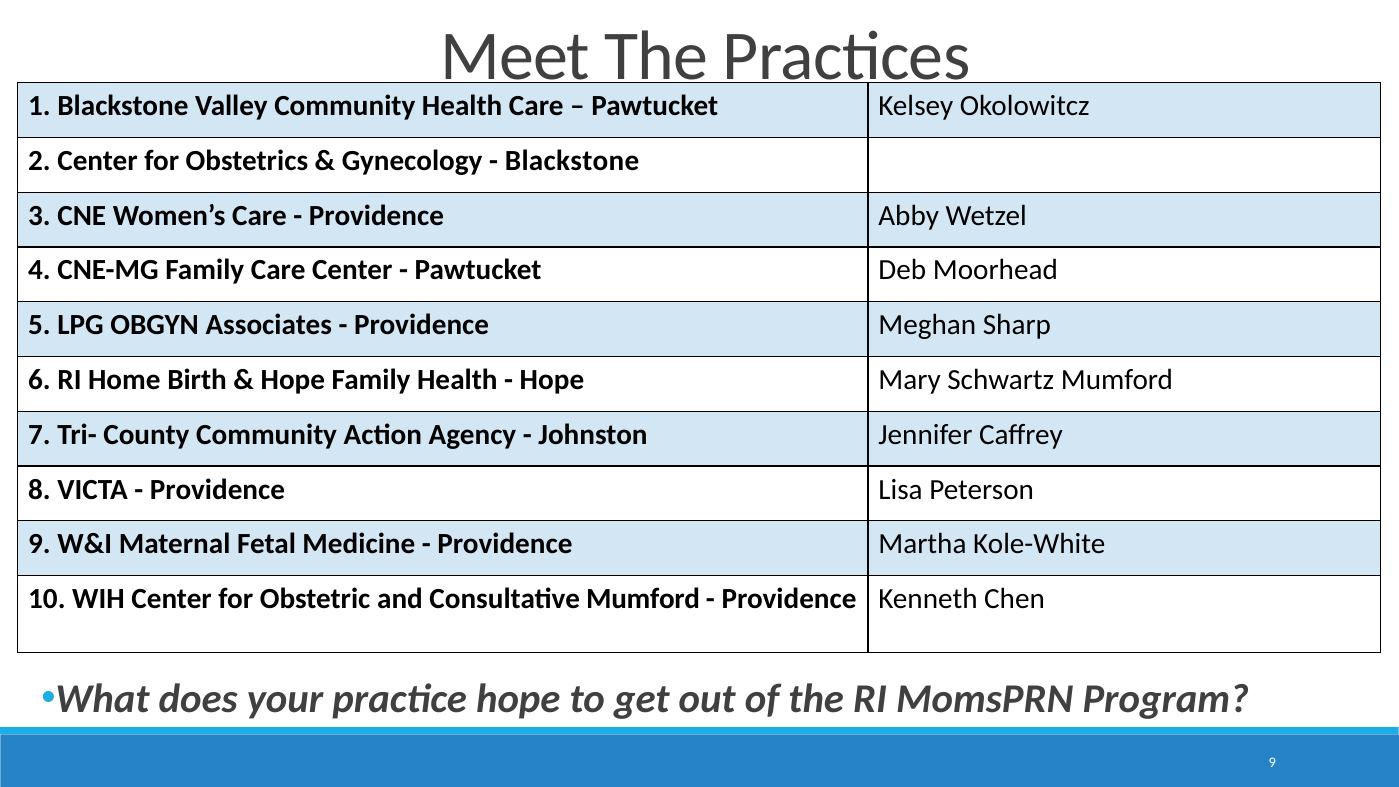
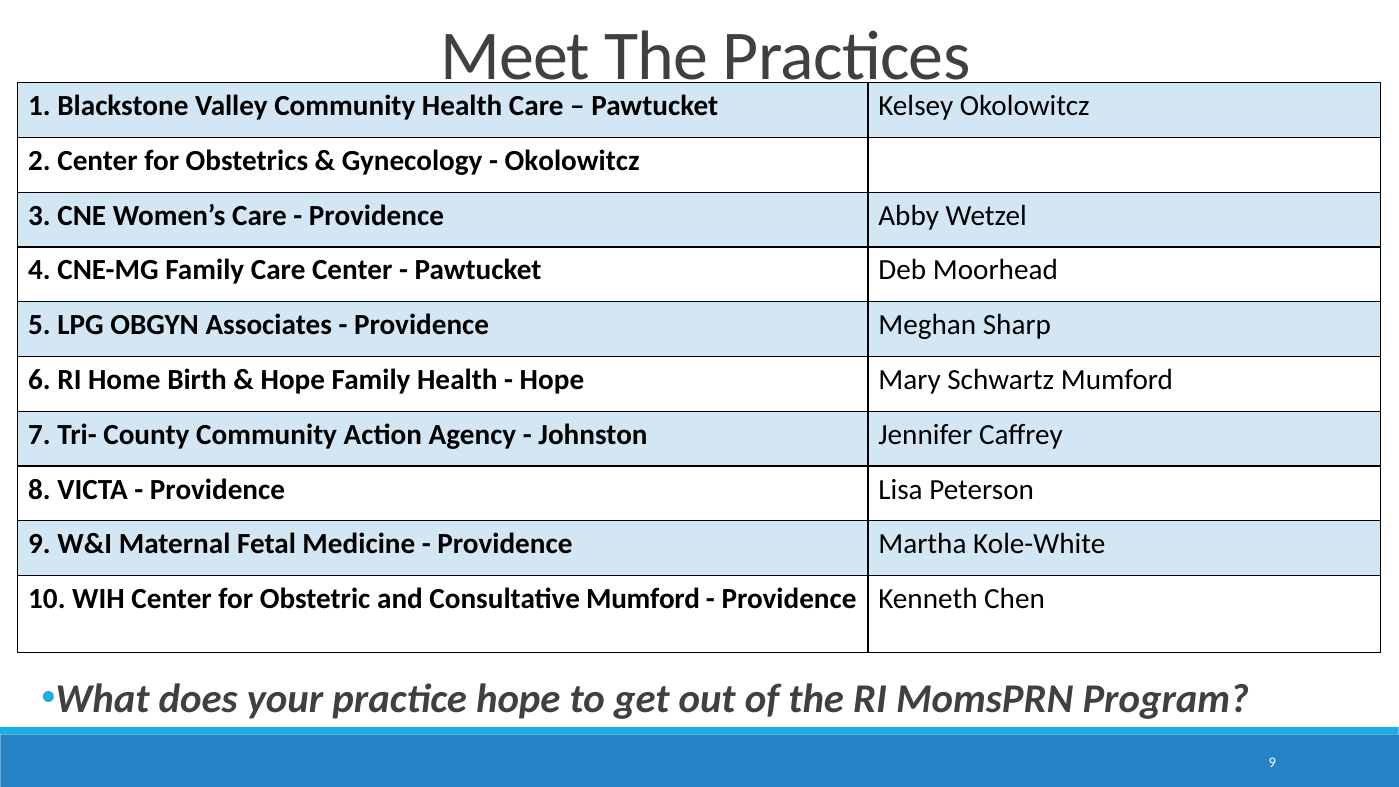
Blackstone at (572, 161): Blackstone -> Okolowitcz
